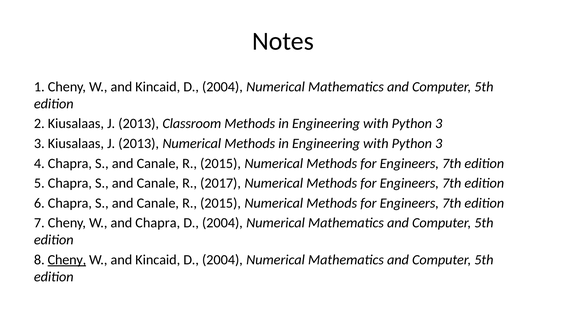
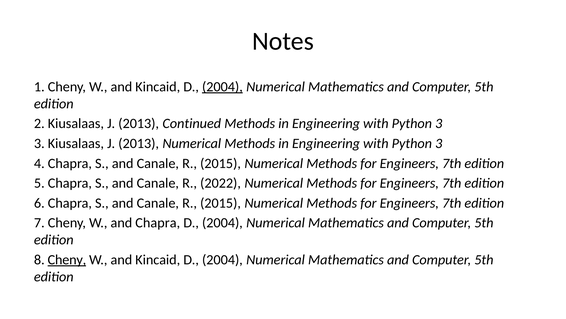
2004 at (222, 87) underline: none -> present
Classroom: Classroom -> Continued
2017: 2017 -> 2022
